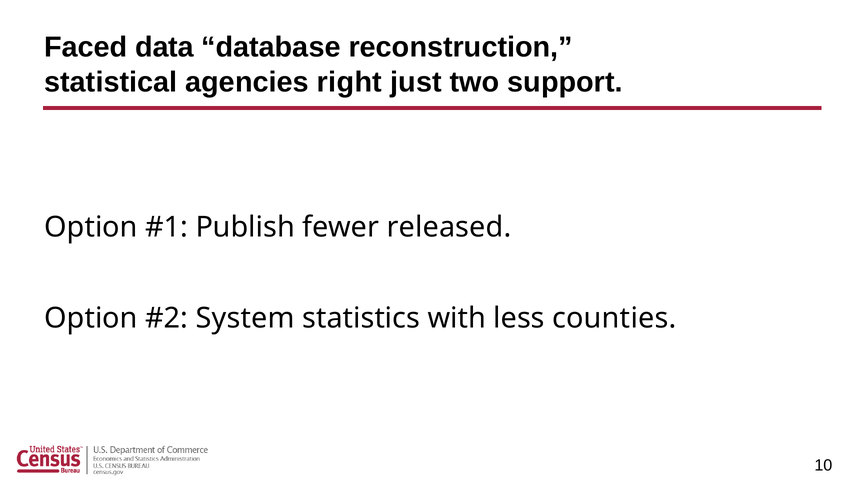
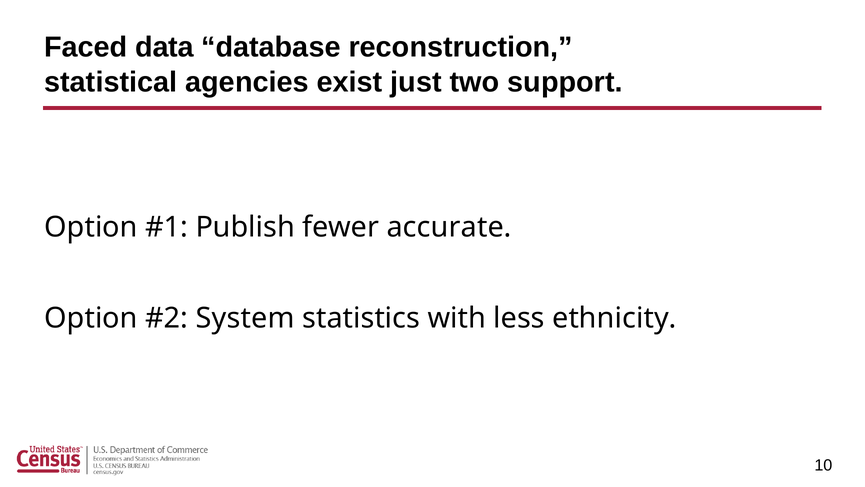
right: right -> exist
released: released -> accurate
counties: counties -> ethnicity
